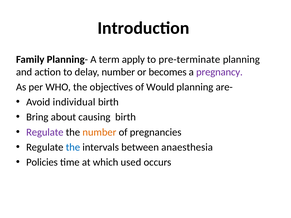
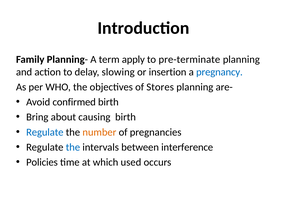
delay number: number -> slowing
becomes: becomes -> insertion
pregnancy colour: purple -> blue
Would: Would -> Stores
individual: individual -> confirmed
Regulate at (45, 132) colour: purple -> blue
anaesthesia: anaesthesia -> interference
